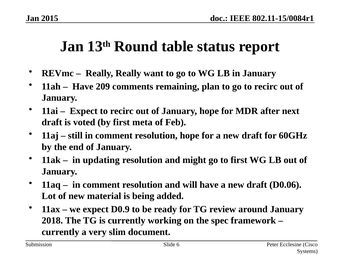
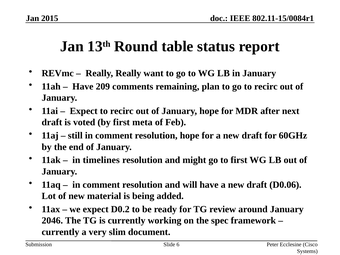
updating: updating -> timelines
D0.9: D0.9 -> D0.2
2018: 2018 -> 2046
